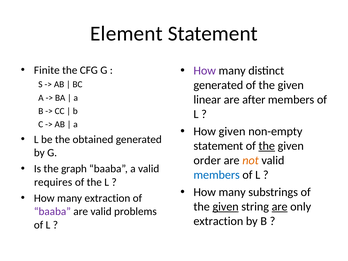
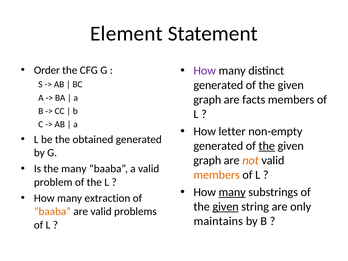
Finite: Finite -> Order
linear at (207, 100): linear -> graph
after: after -> facts
How given: given -> letter
statement at (218, 146): statement -> generated
order at (207, 160): order -> graph
the graph: graph -> many
members at (217, 175) colour: blue -> orange
requires: requires -> problem
many at (232, 192) underline: none -> present
are at (280, 207) underline: present -> none
baaba at (52, 212) colour: purple -> orange
extraction at (218, 221): extraction -> maintains
